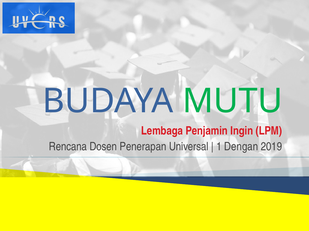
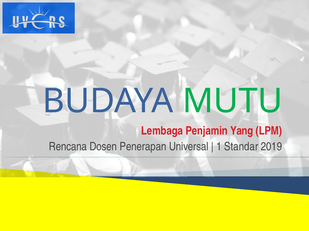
Ingin: Ingin -> Yang
Dengan: Dengan -> Standar
